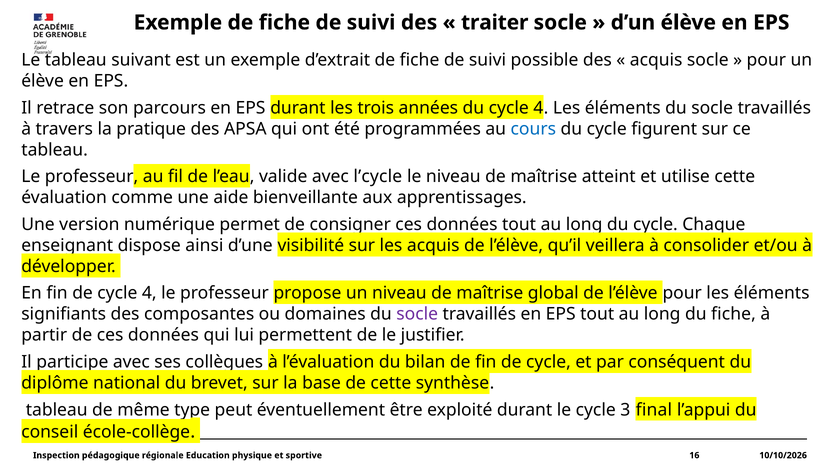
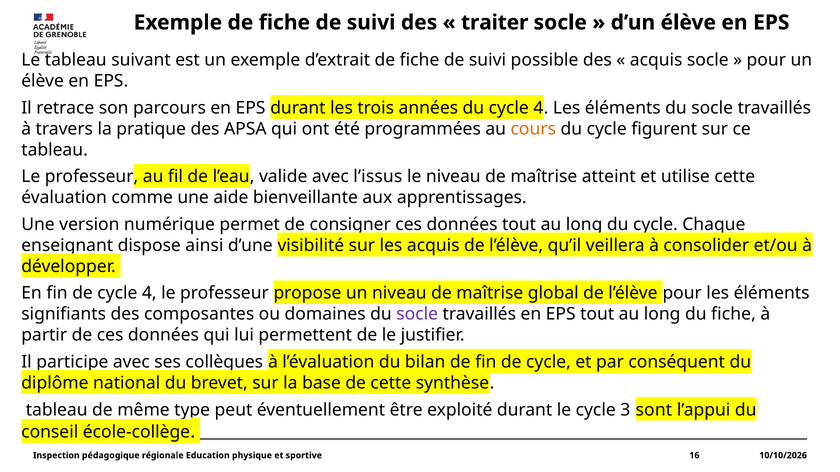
cours colour: blue -> orange
l’cycle: l’cycle -> l’issus
final: final -> sont
